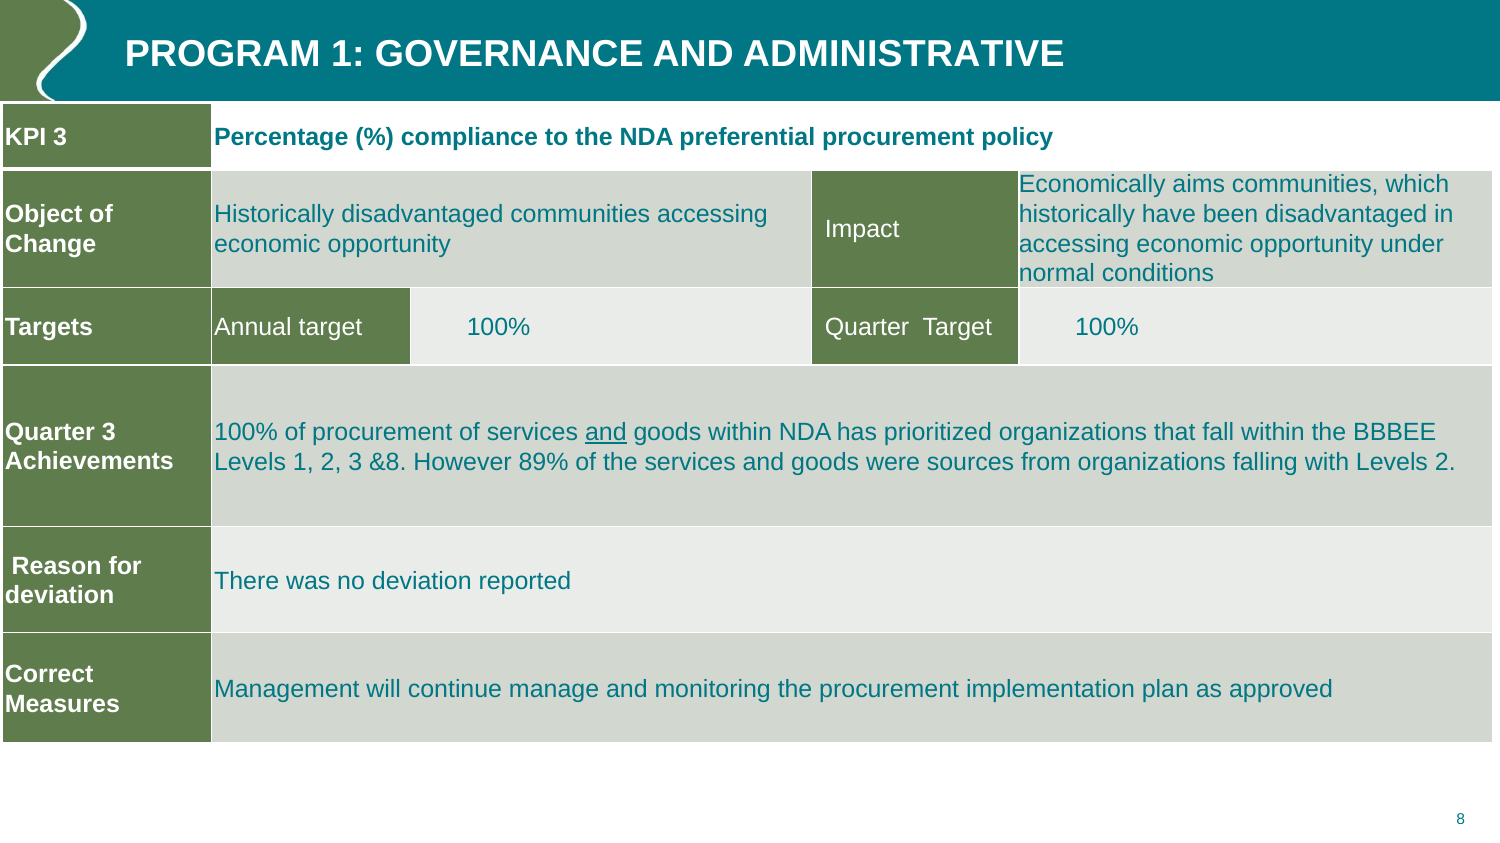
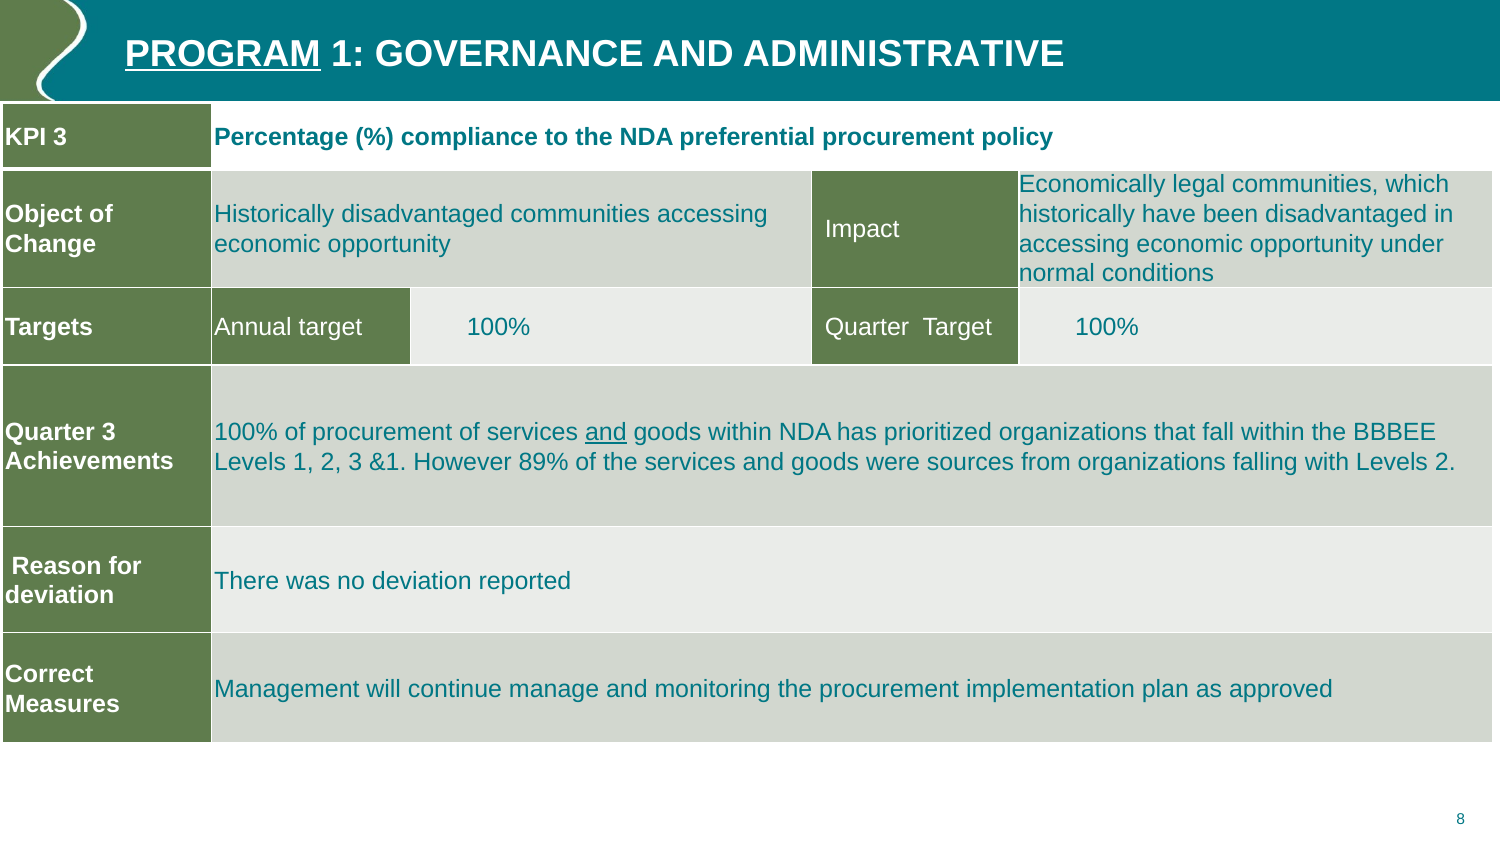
PROGRAM underline: none -> present
aims: aims -> legal
&8: &8 -> &1
